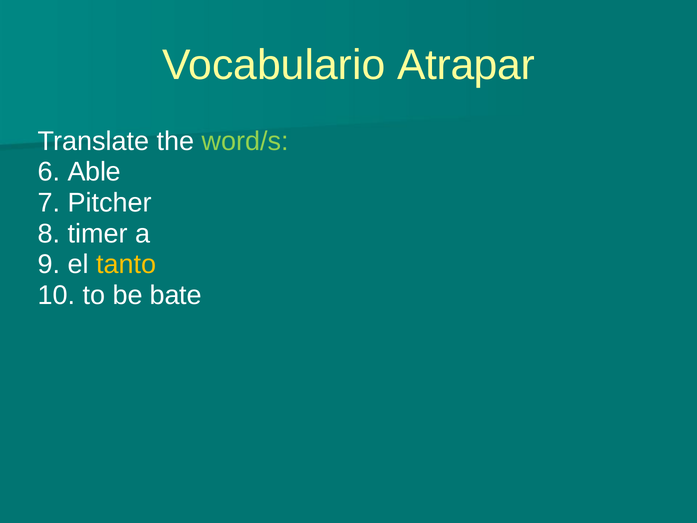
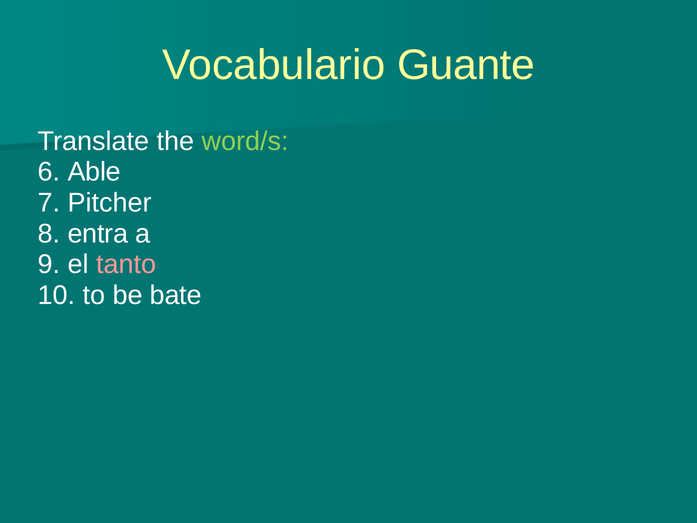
Atrapar: Atrapar -> Guante
timer: timer -> entra
tanto colour: yellow -> pink
